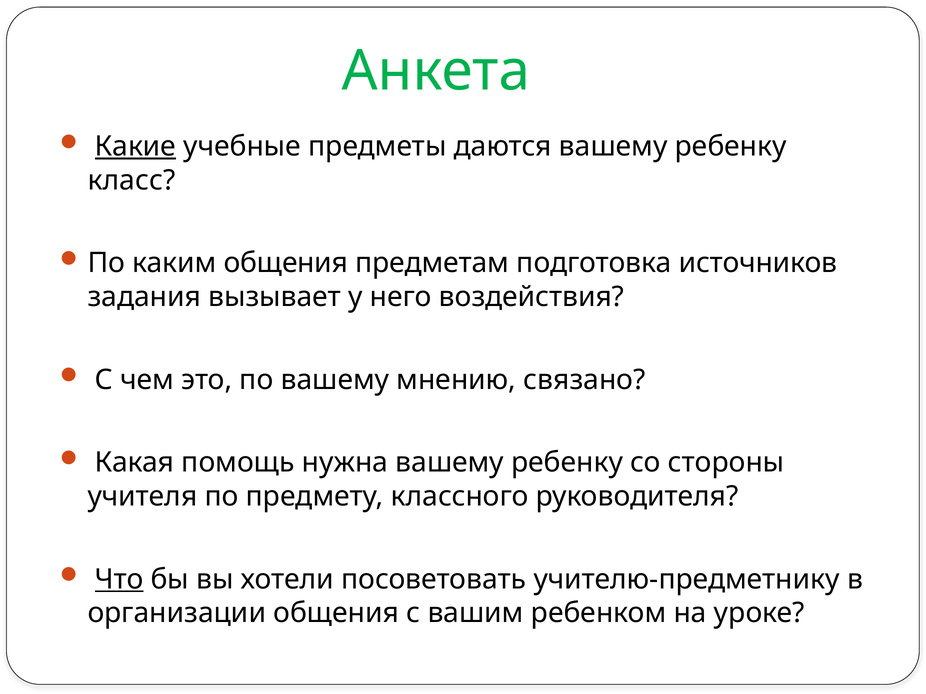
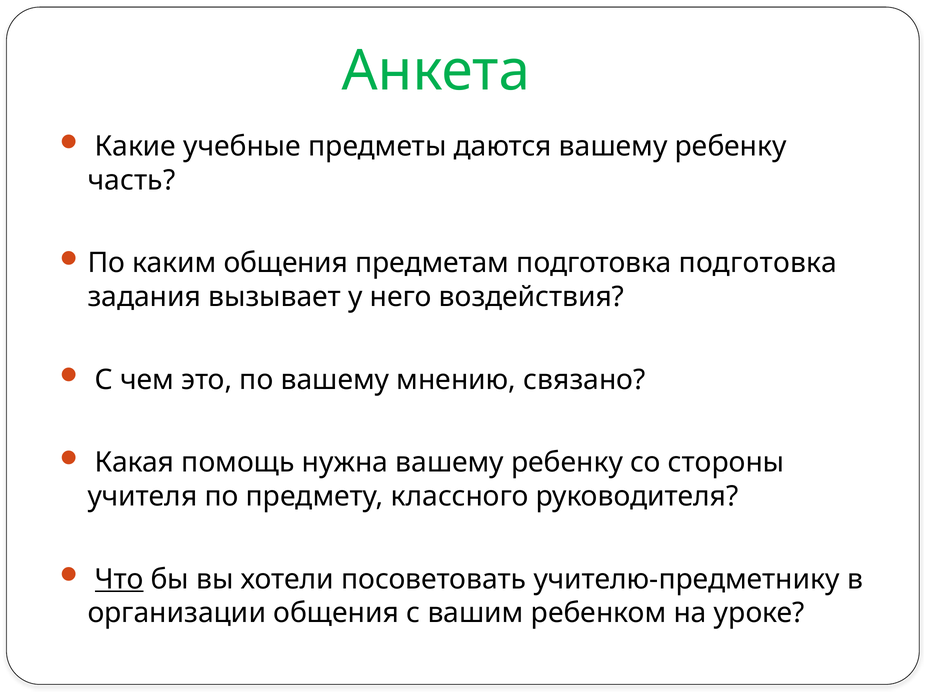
Какие underline: present -> none
класс: класс -> часть
подготовка источников: источников -> подготовка
